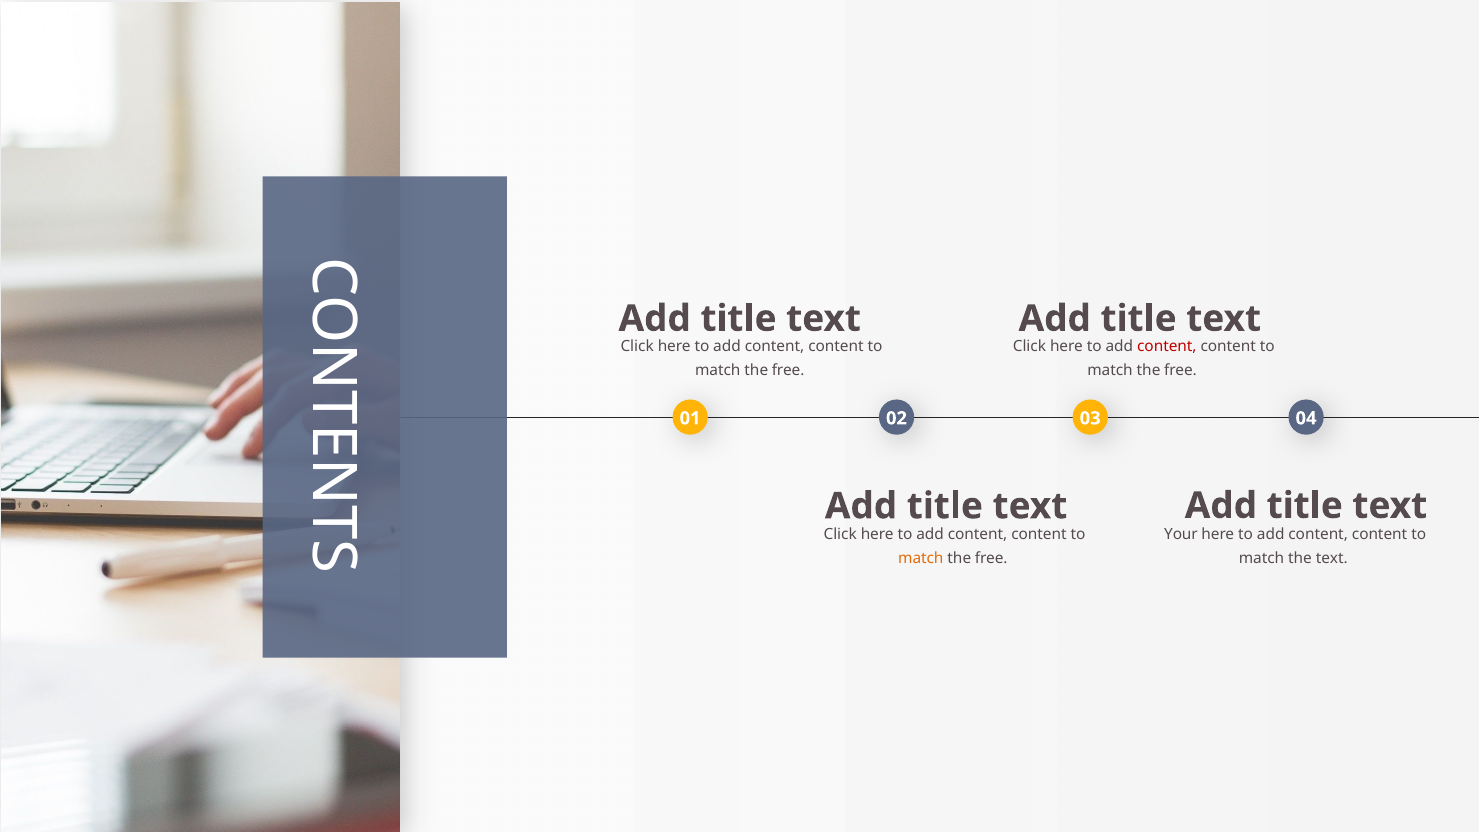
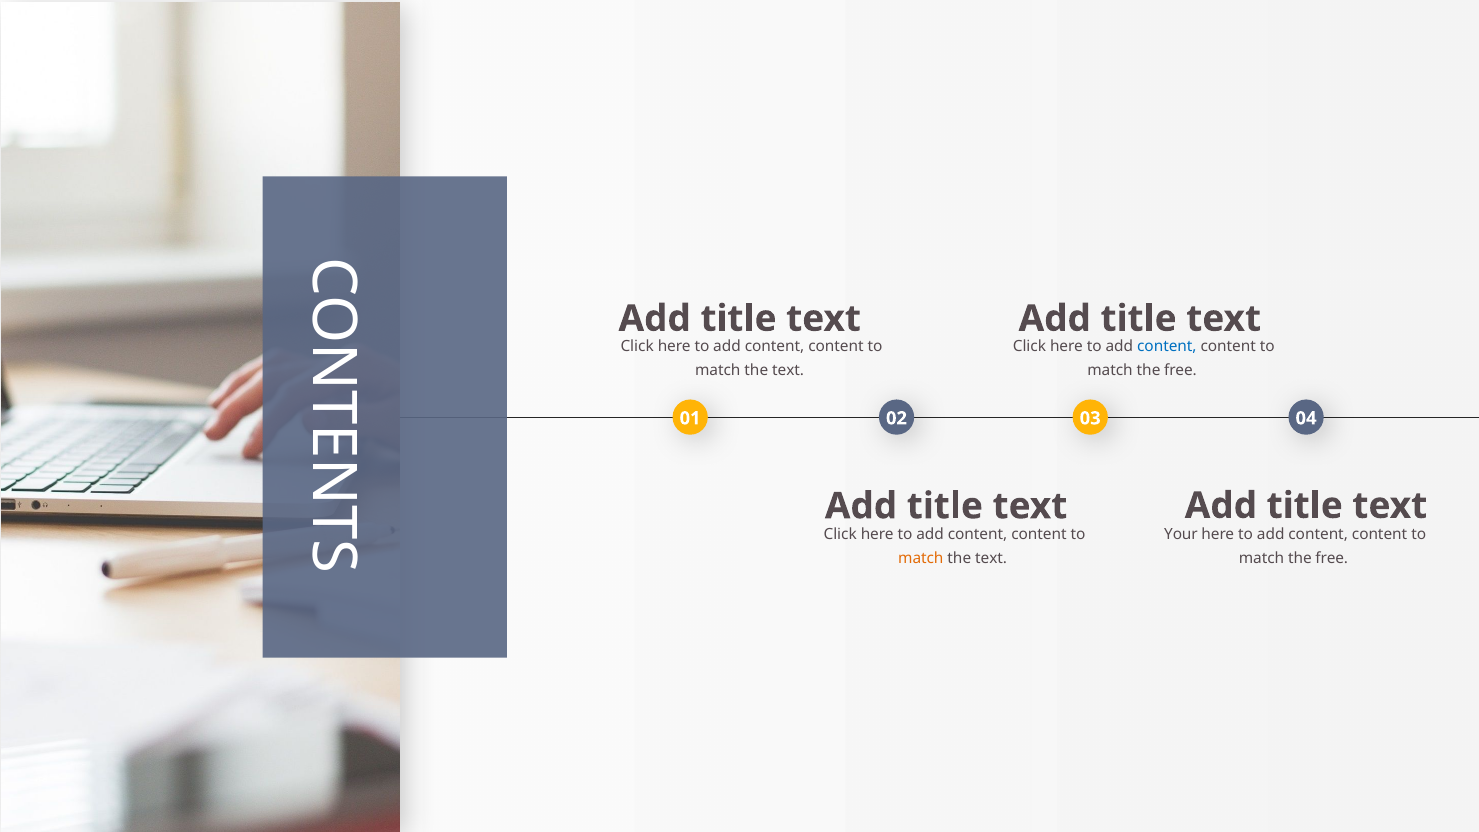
content at (1167, 347) colour: red -> blue
free at (788, 371): free -> text
free at (991, 558): free -> text
text at (1332, 558): text -> free
